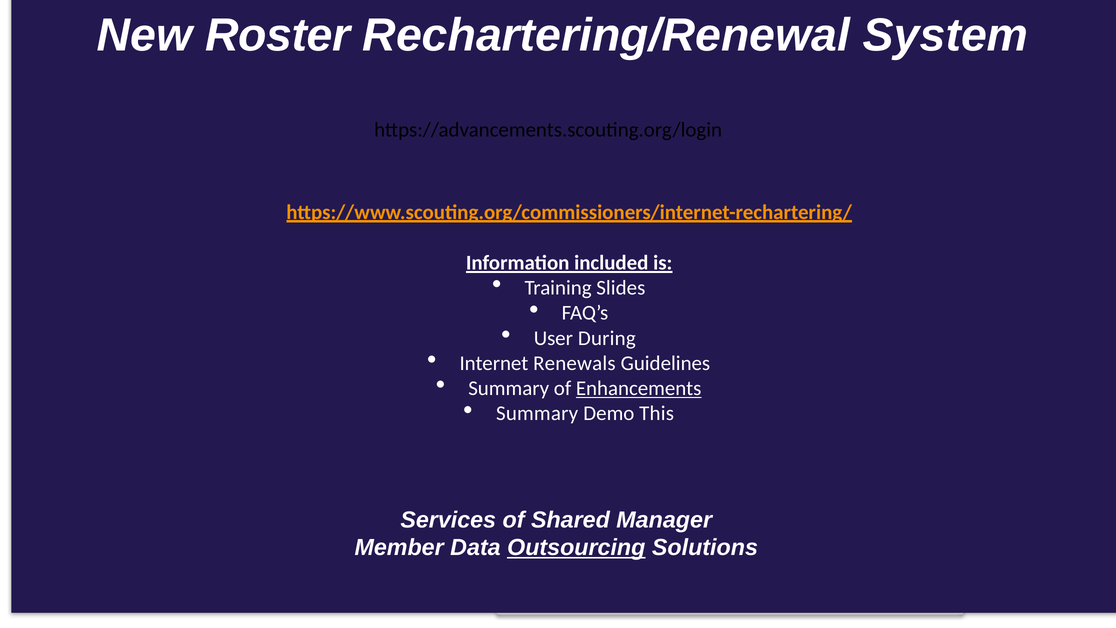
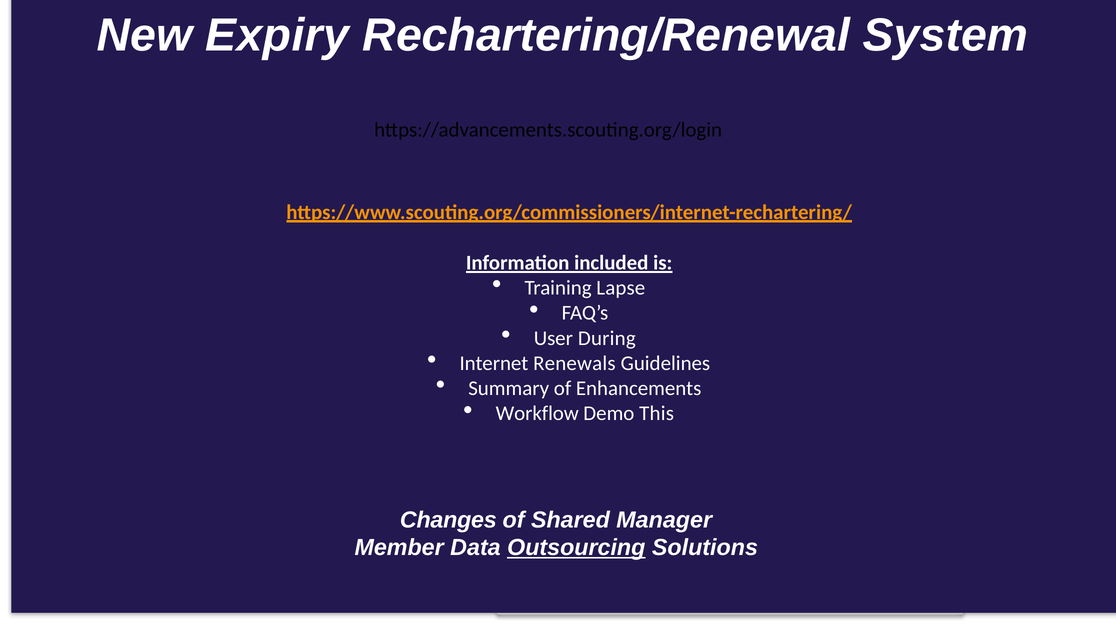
Roster: Roster -> Expiry
Slides: Slides -> Lapse
Enhancements underline: present -> none
Summary at (537, 413): Summary -> Workflow
Services: Services -> Changes
